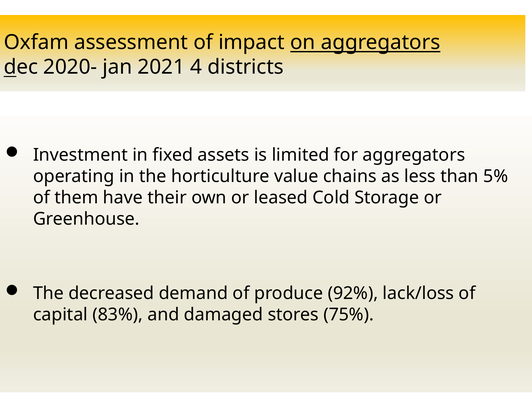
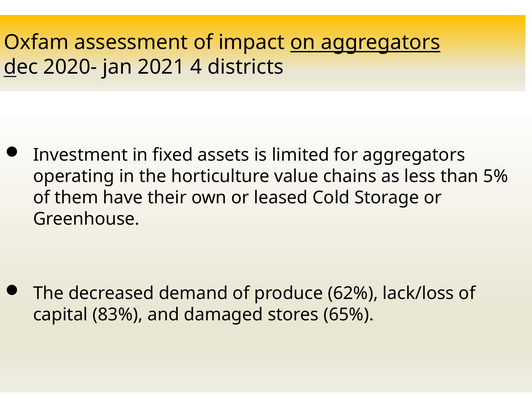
92%: 92% -> 62%
75%: 75% -> 65%
